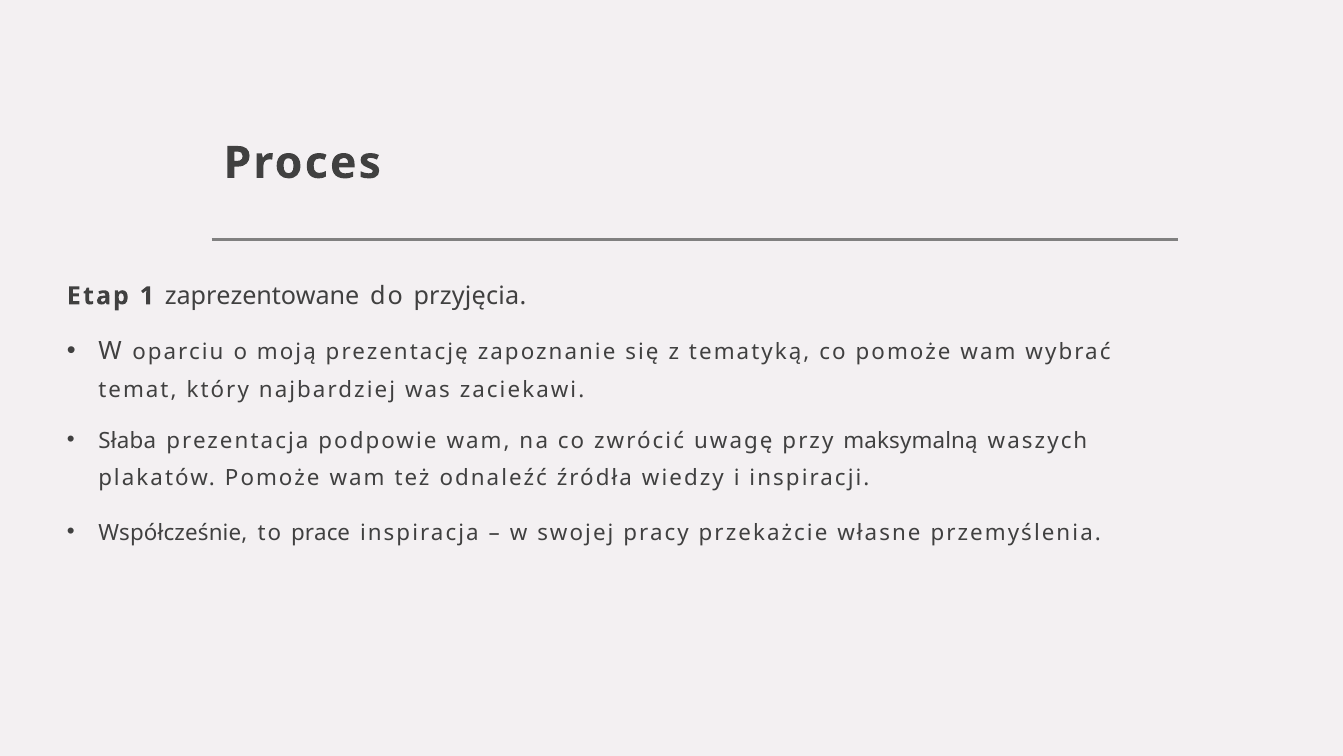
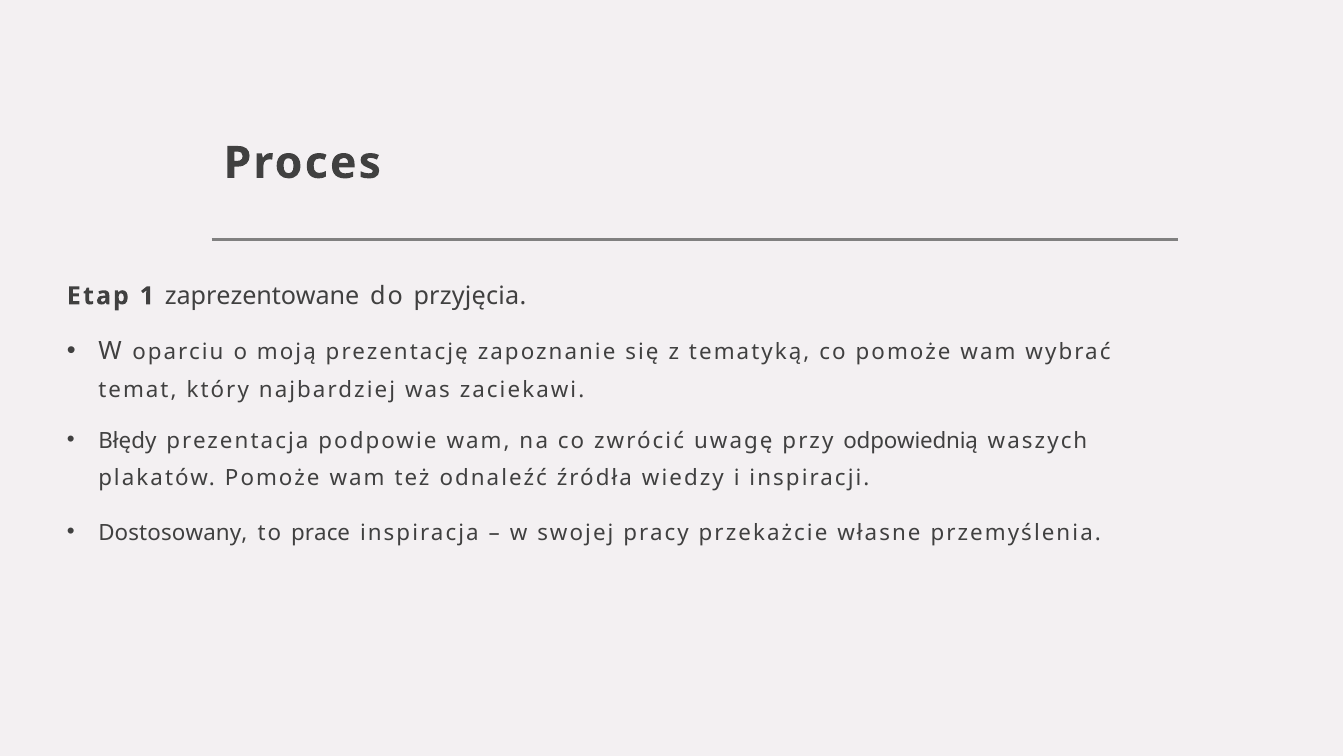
Słaba: Słaba -> Błędy
maksymalną: maksymalną -> odpowiednią
Współcześnie: Współcześnie -> Dostosowany
